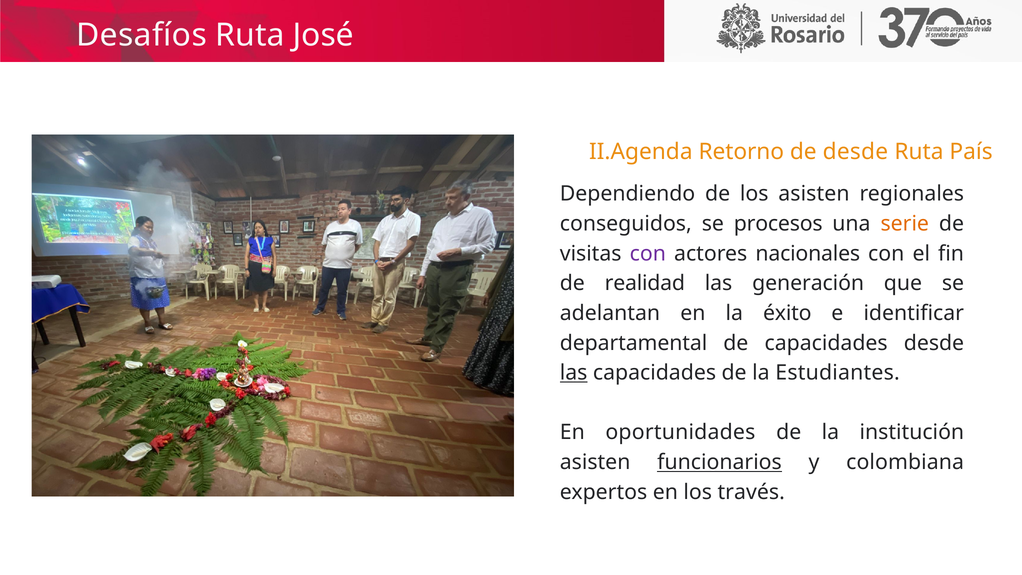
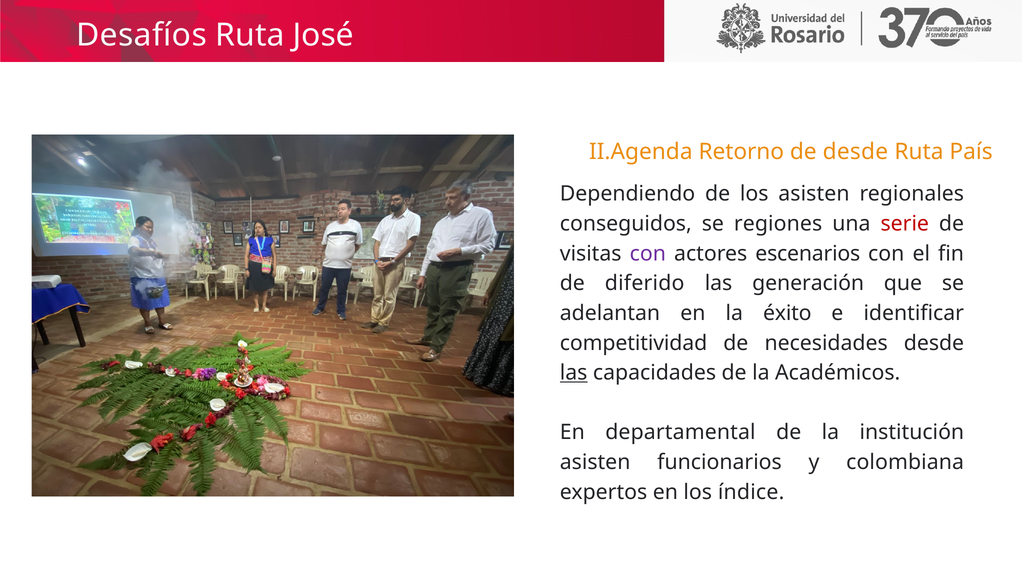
procesos: procesos -> regiones
serie colour: orange -> red
nacionales: nacionales -> escenarios
realidad: realidad -> diferido
departamental: departamental -> competitividad
de capacidades: capacidades -> necesidades
Estudiantes: Estudiantes -> Académicos
oportunidades: oportunidades -> departamental
funcionarios underline: present -> none
través: través -> índice
